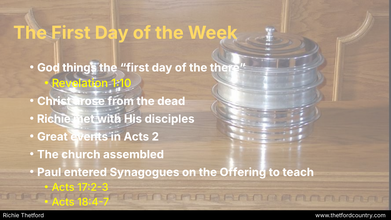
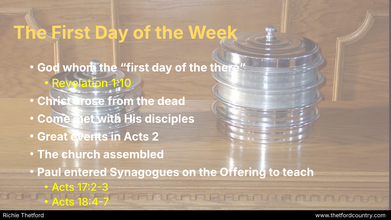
things: things -> whom
Richie at (54, 119): Richie -> Come
